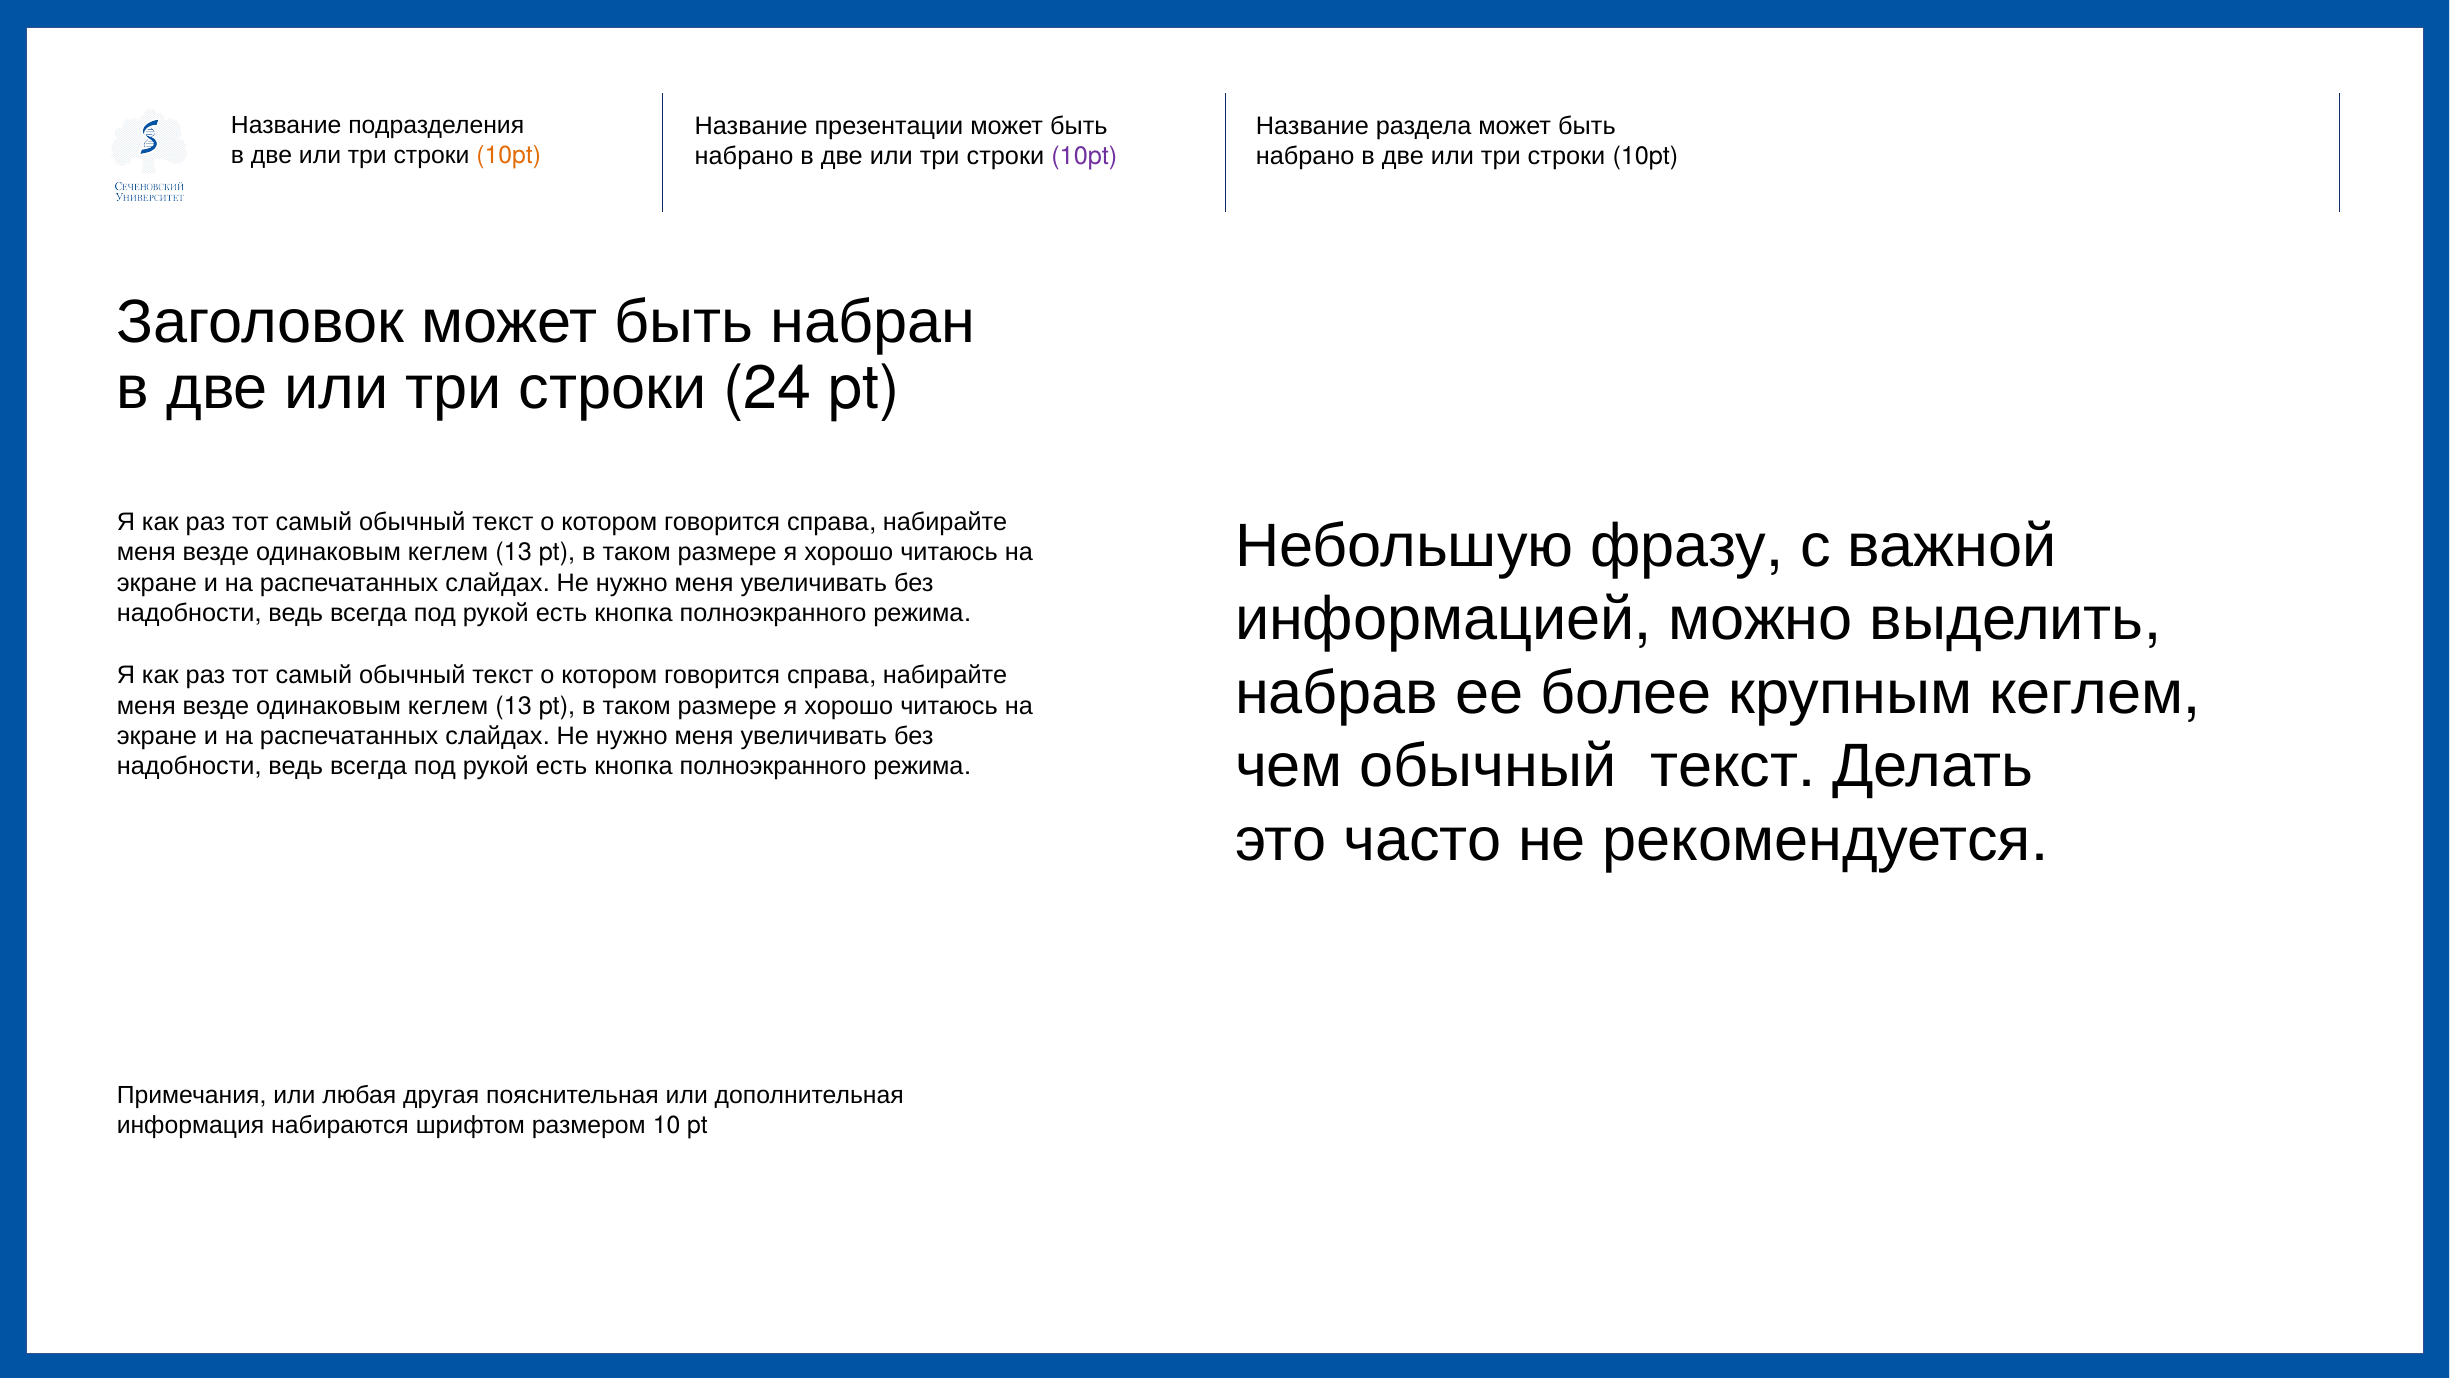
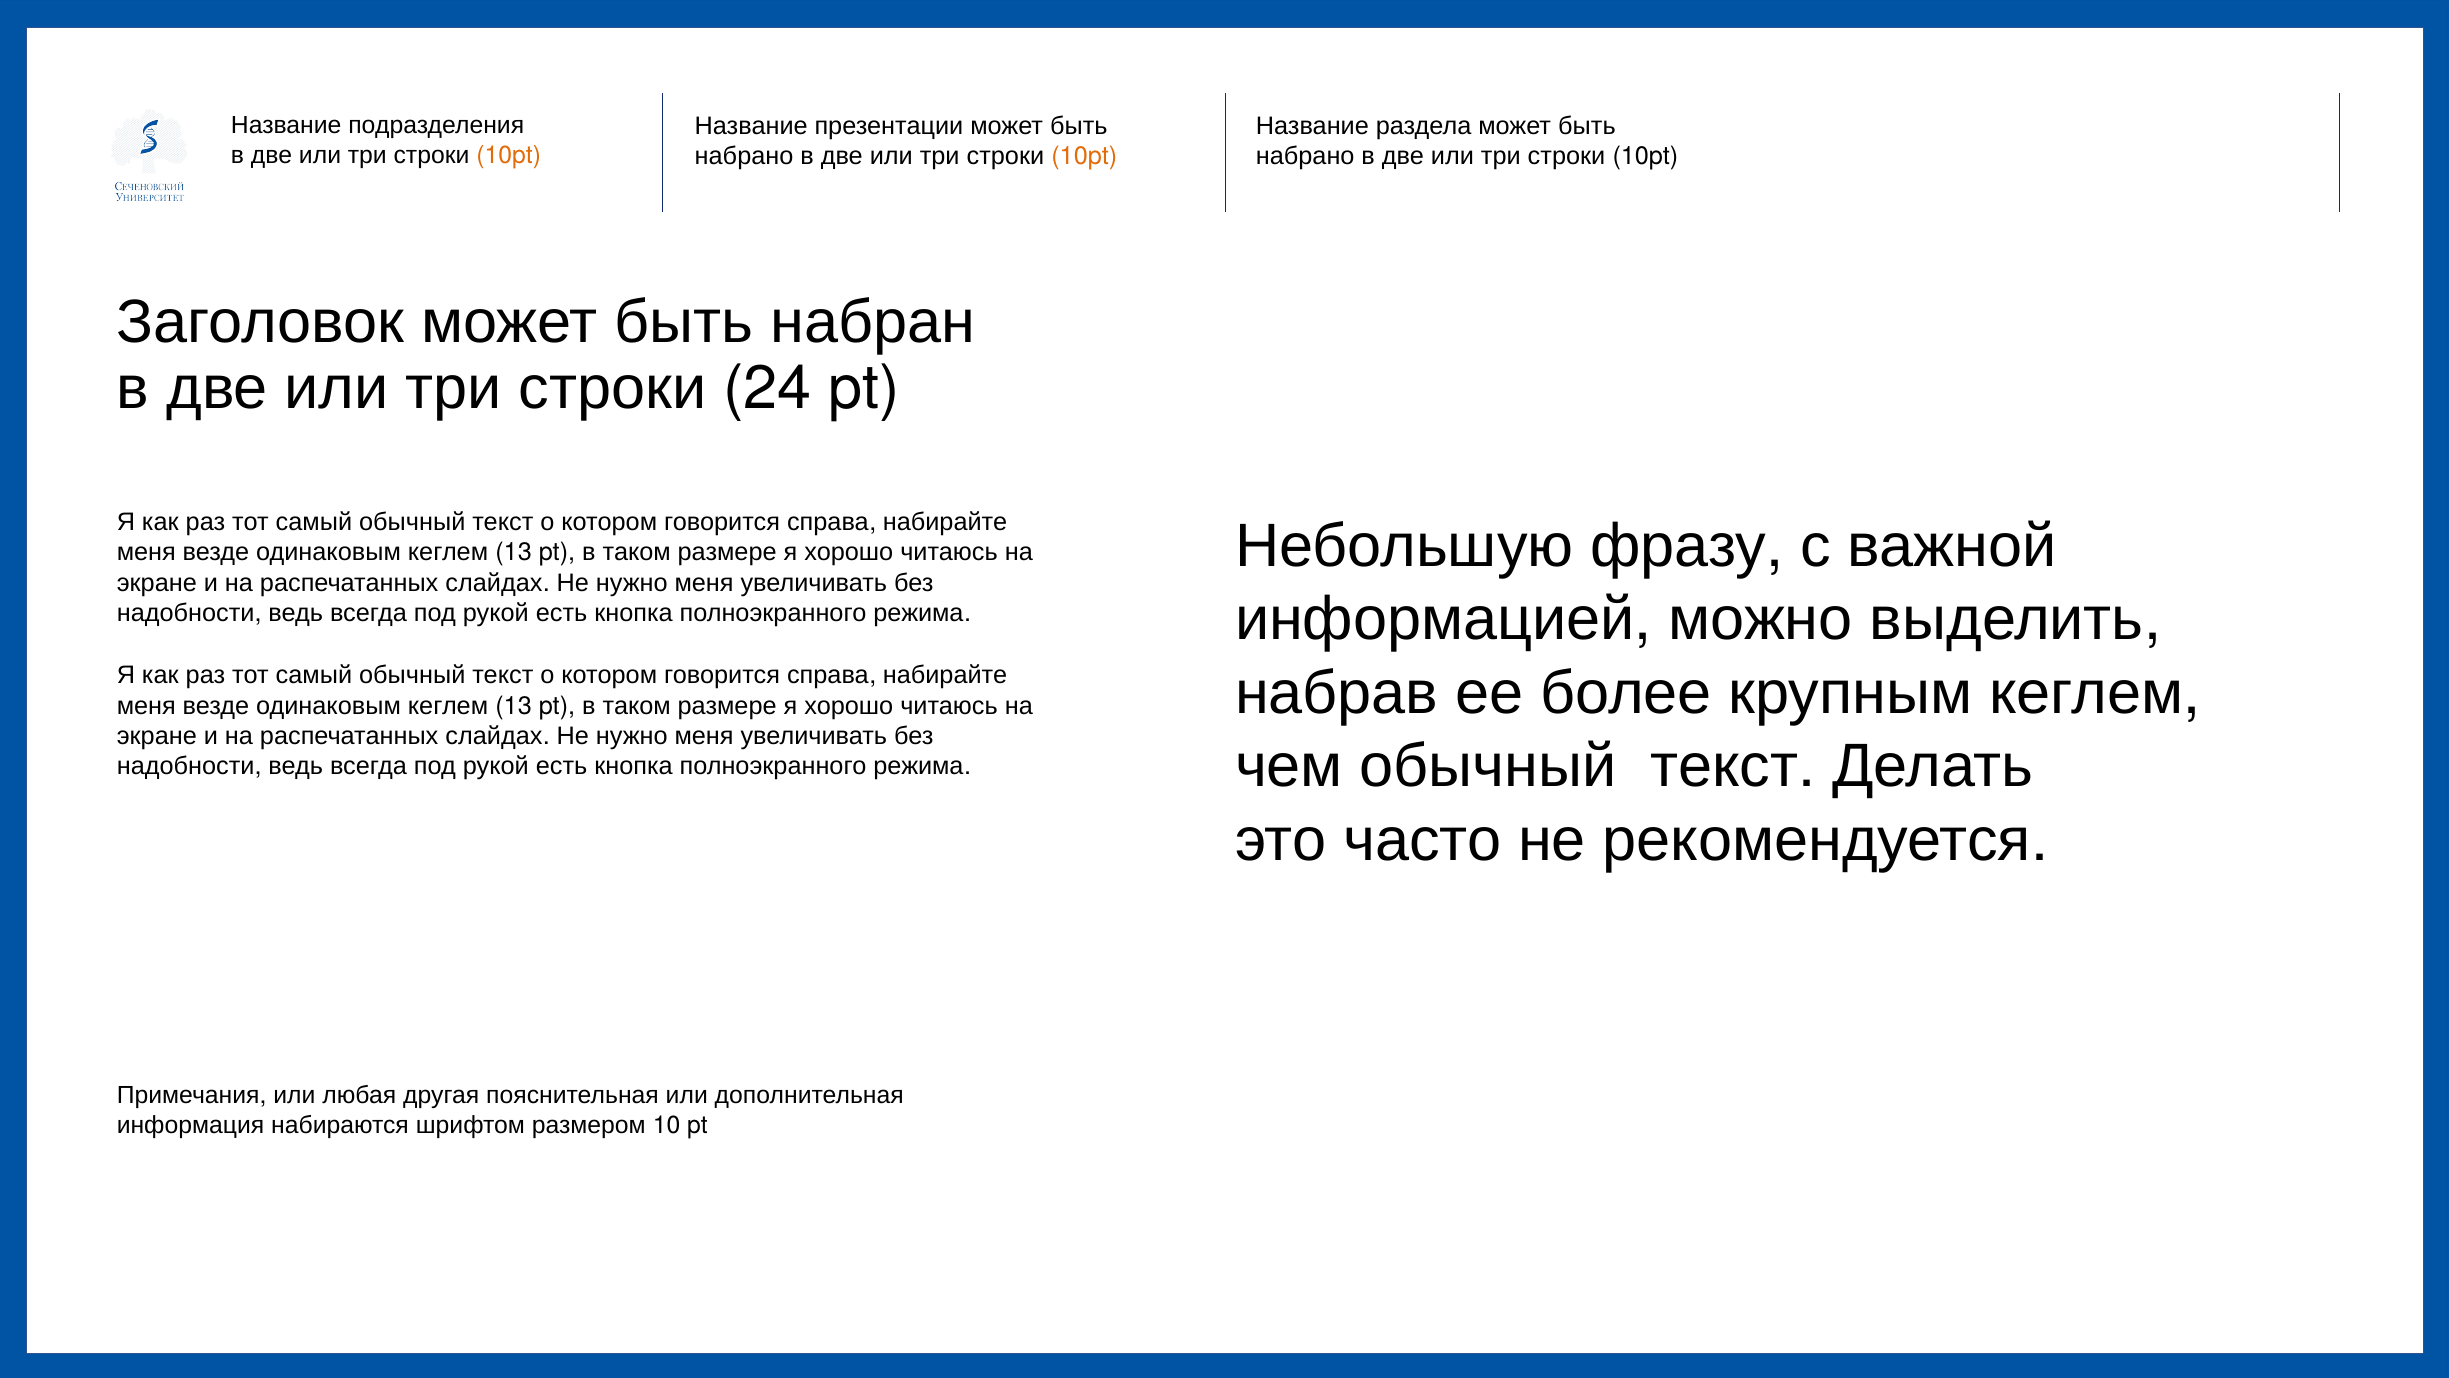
10pt at (1084, 156) colour: purple -> orange
